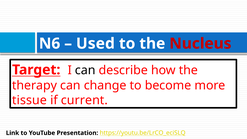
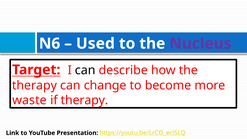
Nucleus colour: red -> purple
tissue: tissue -> waste
if current: current -> therapy
